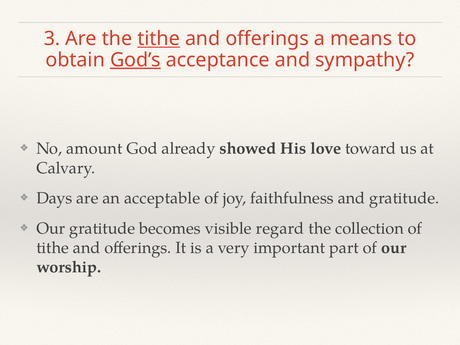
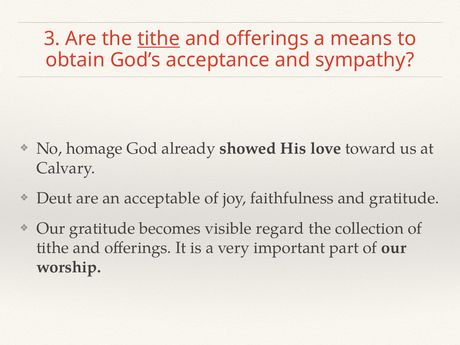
God’s underline: present -> none
amount: amount -> homage
Days: Days -> Deut
